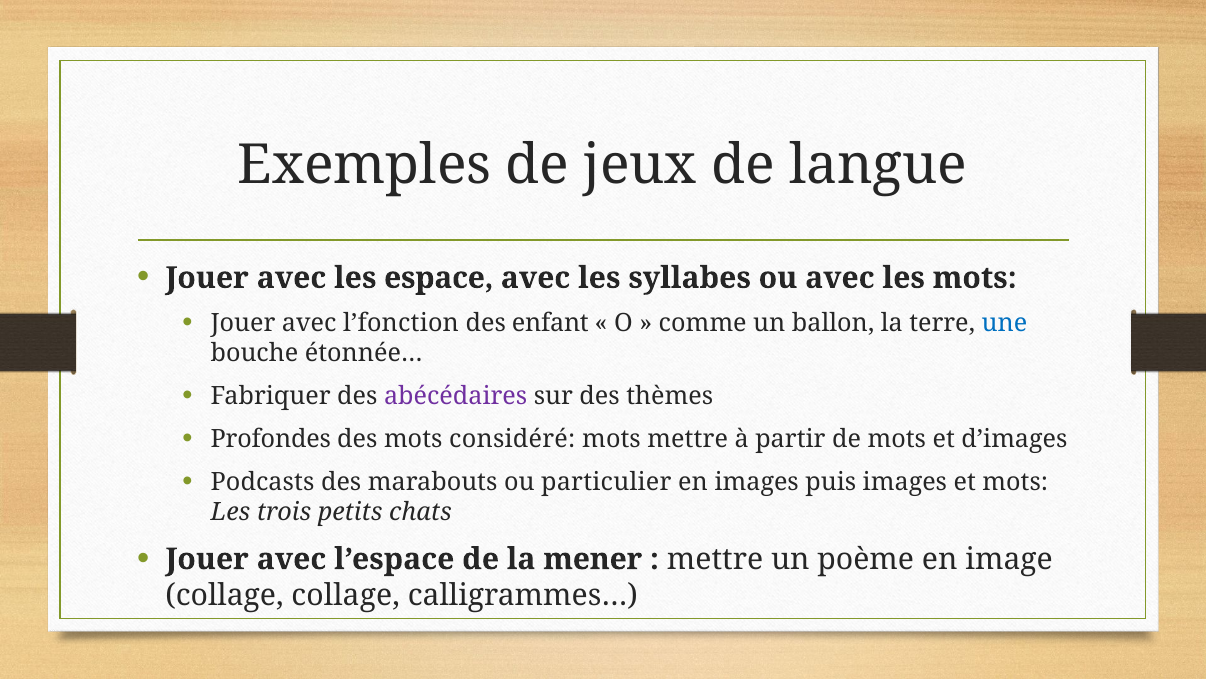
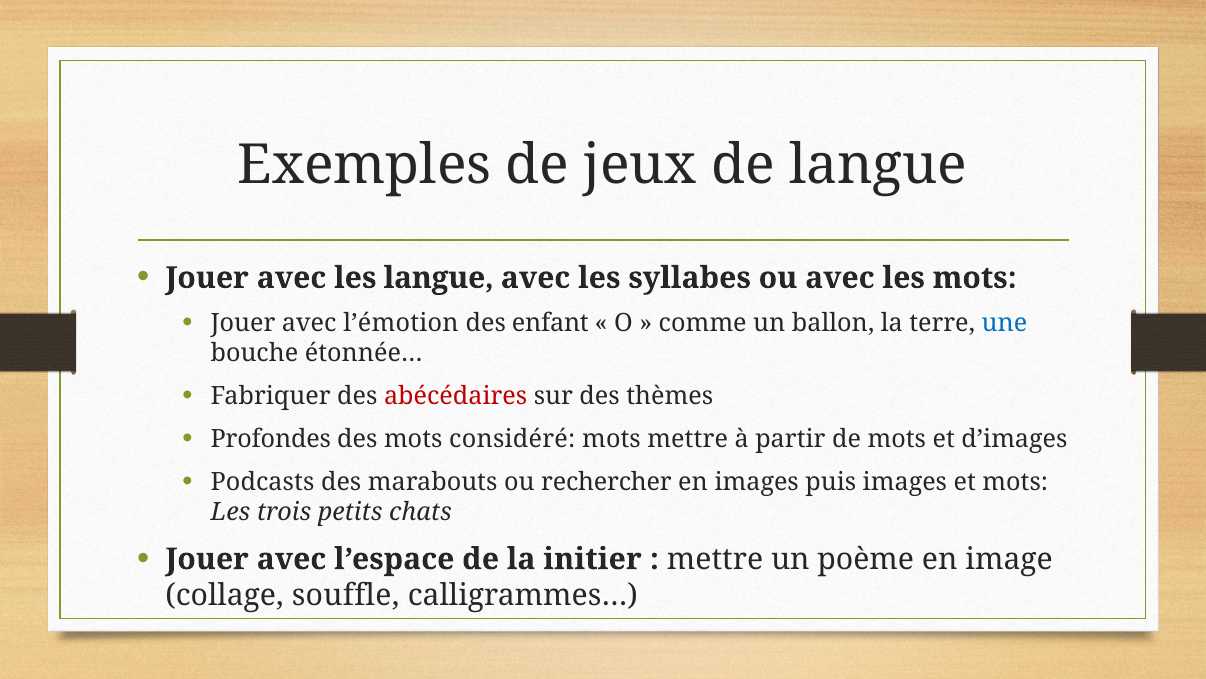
les espace: espace -> langue
l’fonction: l’fonction -> l’émotion
abécédaires colour: purple -> red
particulier: particulier -> rechercher
mener: mener -> initier
collage collage: collage -> souffle
